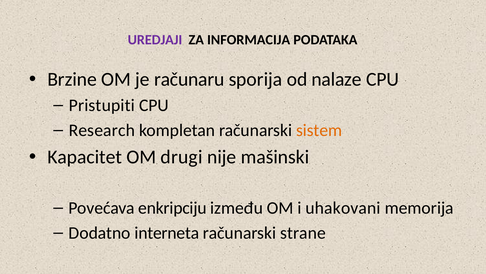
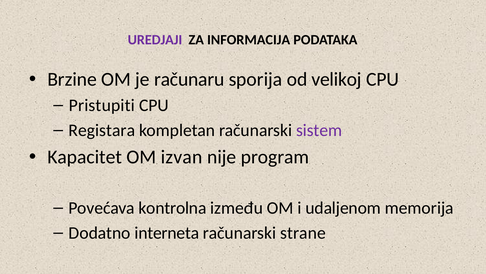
nalaze: nalaze -> velikoj
Research: Research -> Registara
sistem colour: orange -> purple
drugi: drugi -> izvan
mašinski: mašinski -> program
enkripciju: enkripciju -> kontrolna
uhakovani: uhakovani -> udaljenom
